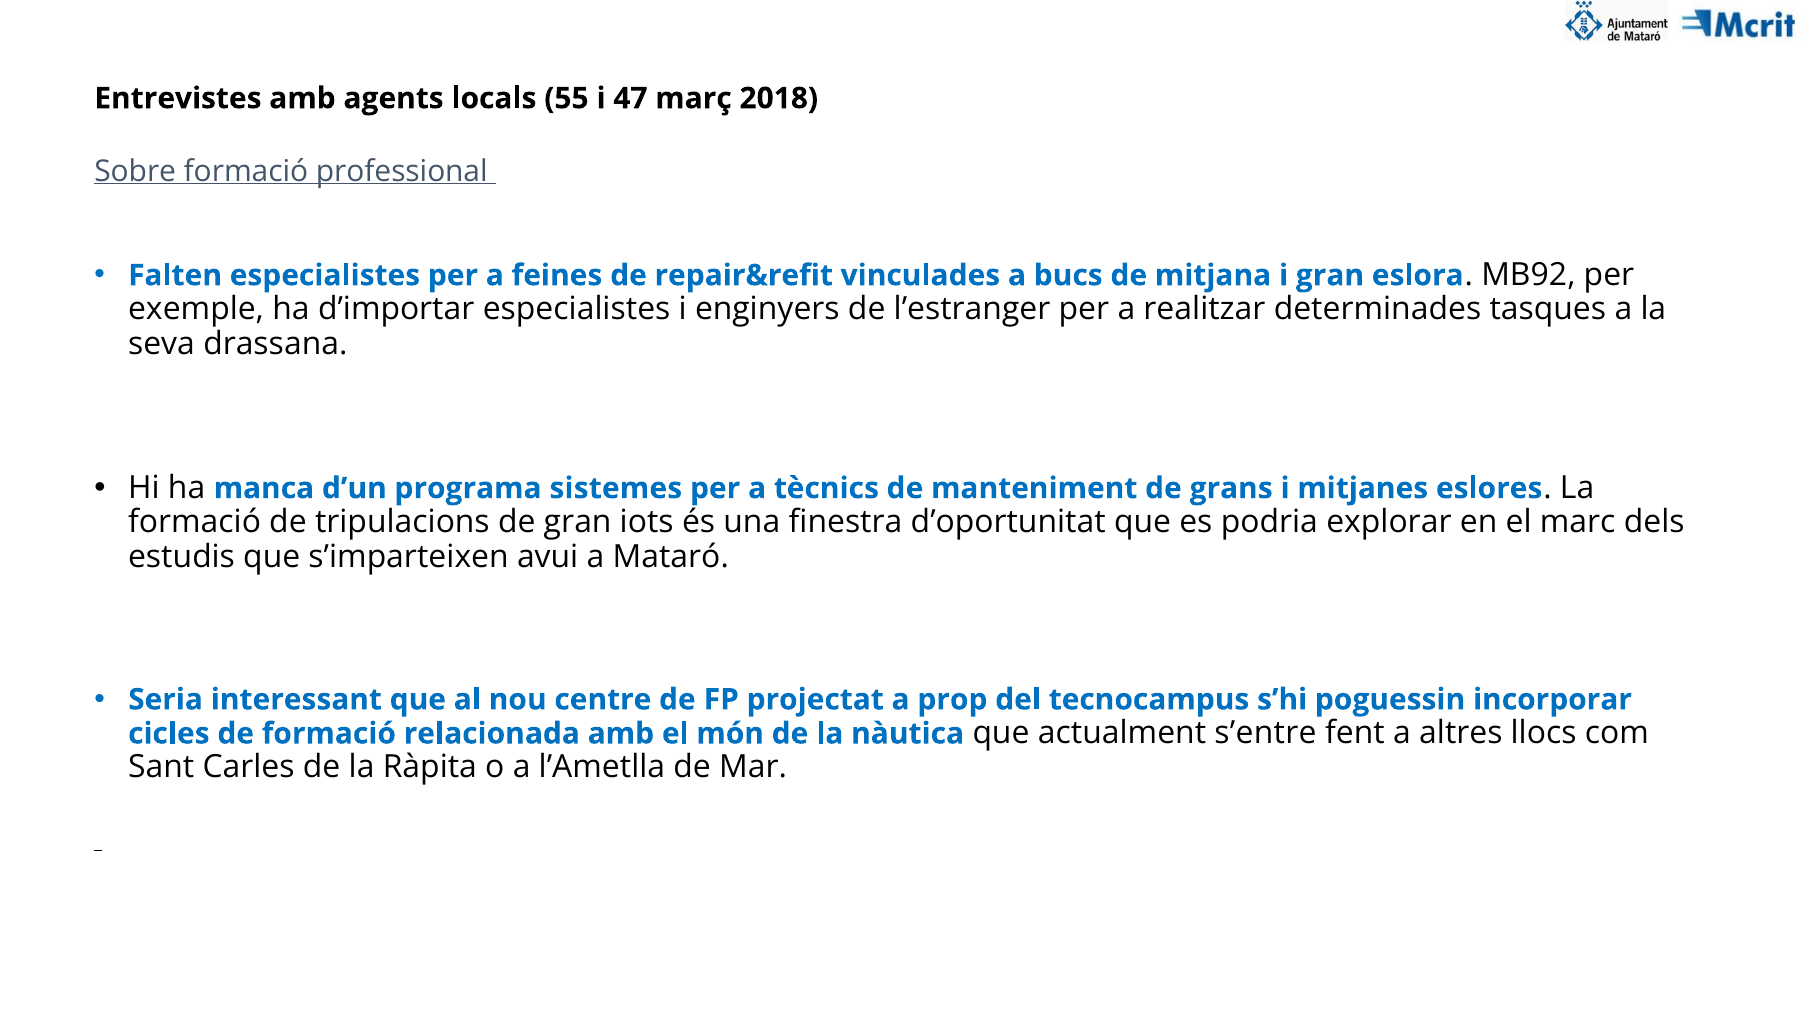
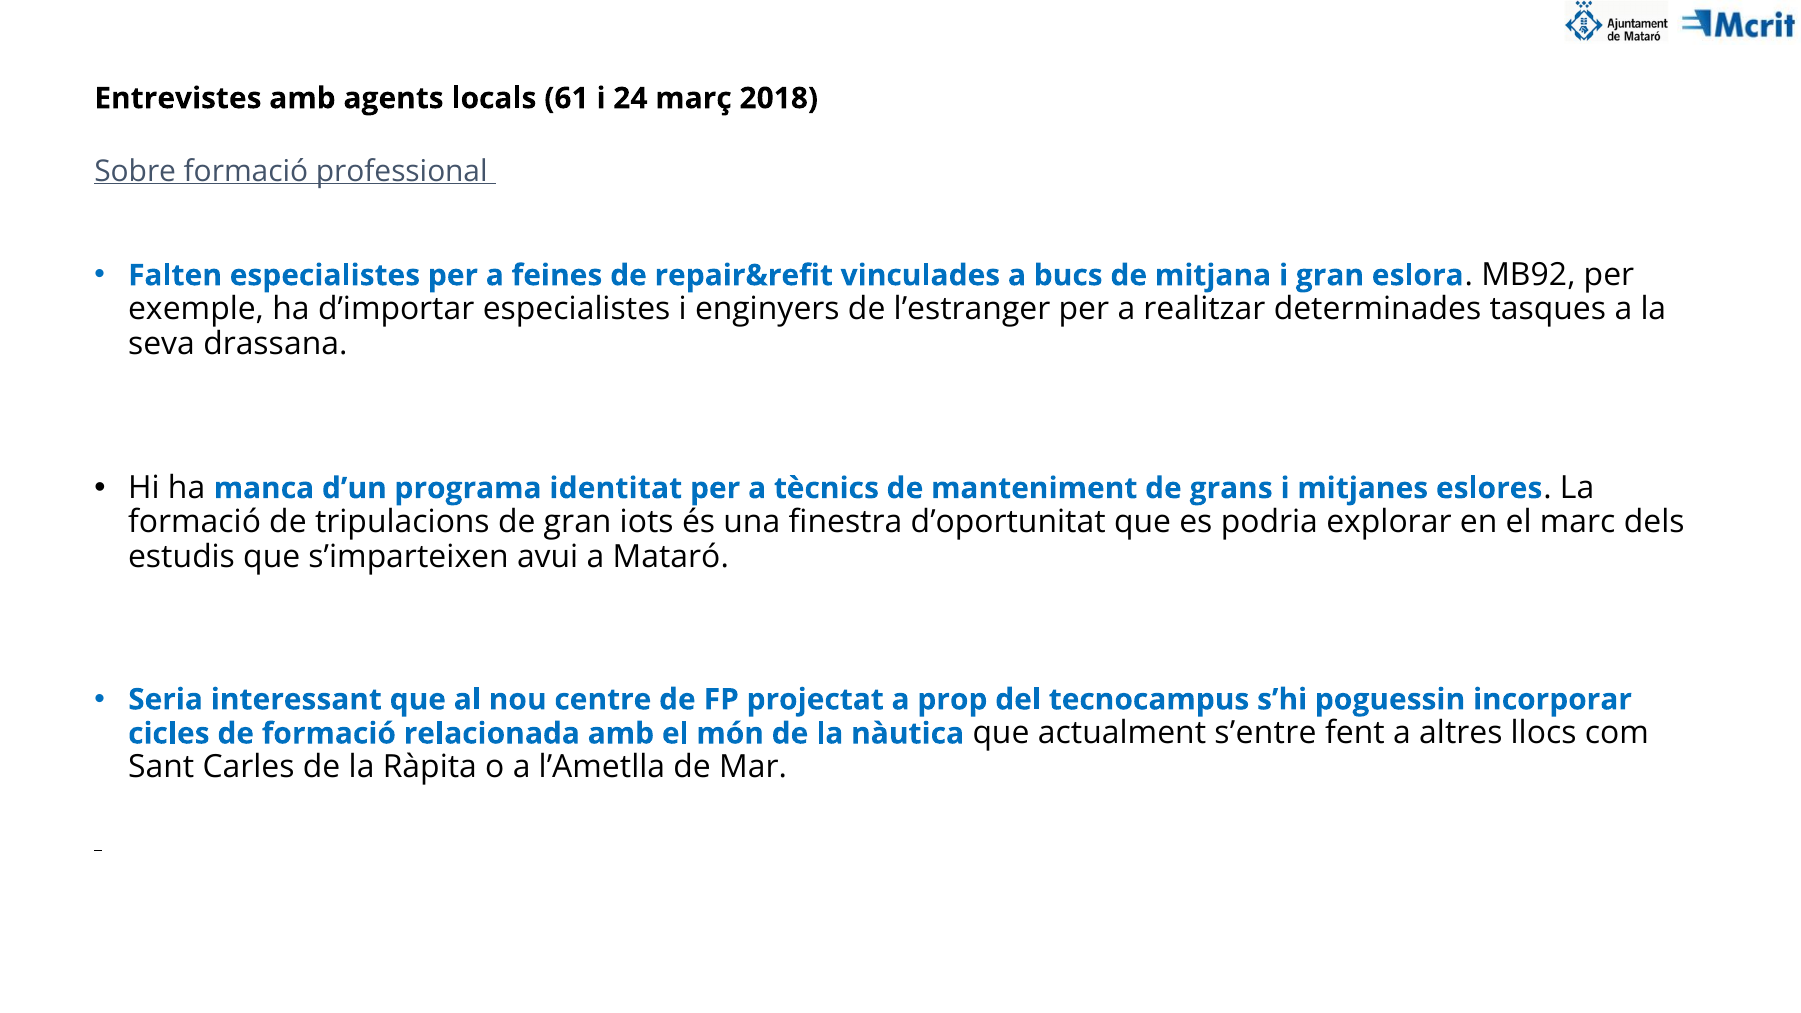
55: 55 -> 61
47: 47 -> 24
sistemes: sistemes -> identitat
